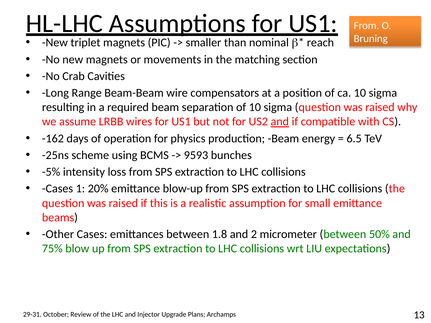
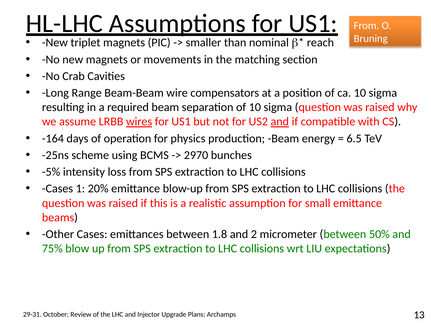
wires underline: none -> present
-162: -162 -> -164
9593: 9593 -> 2970
